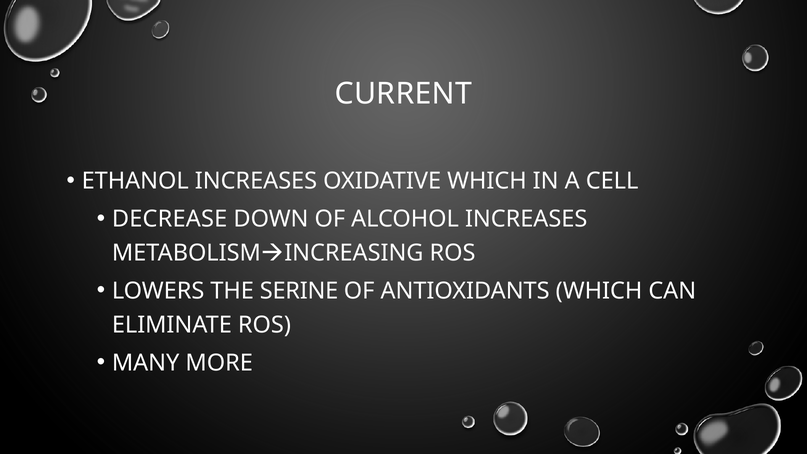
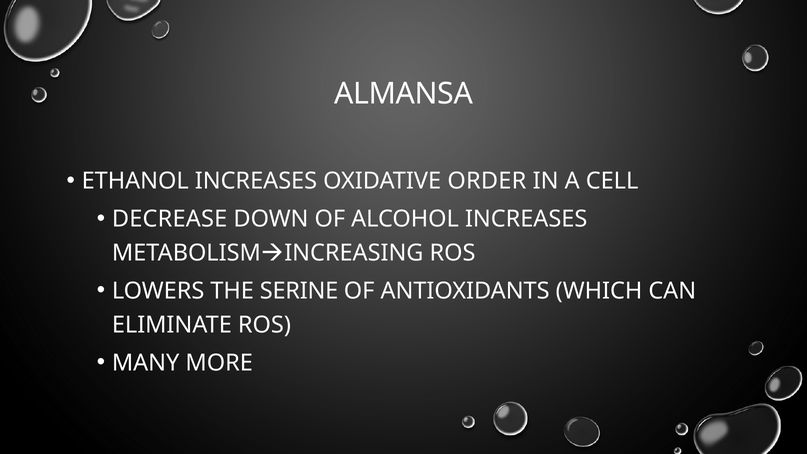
CURRENT: CURRENT -> ALMANSA
OXIDATIVE WHICH: WHICH -> ORDER
